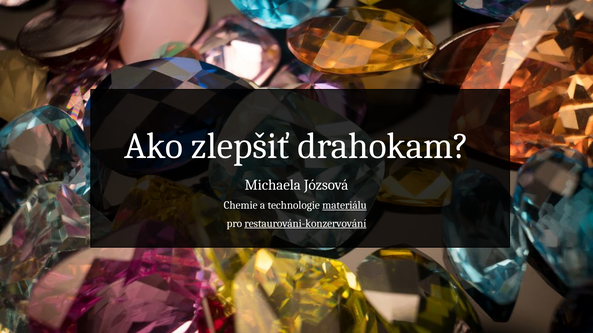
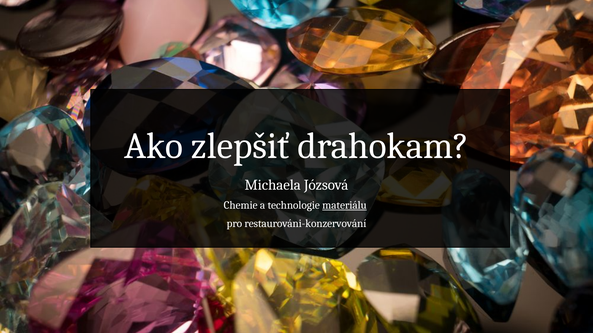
restaurováni-konzervování underline: present -> none
